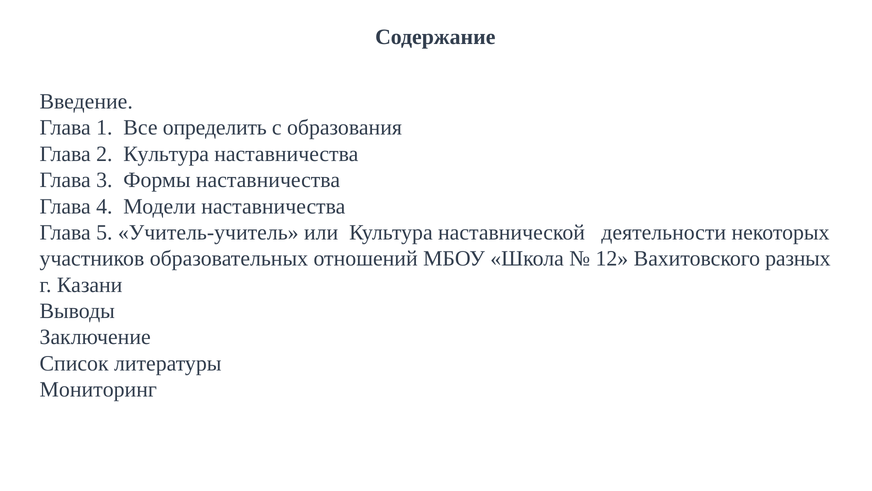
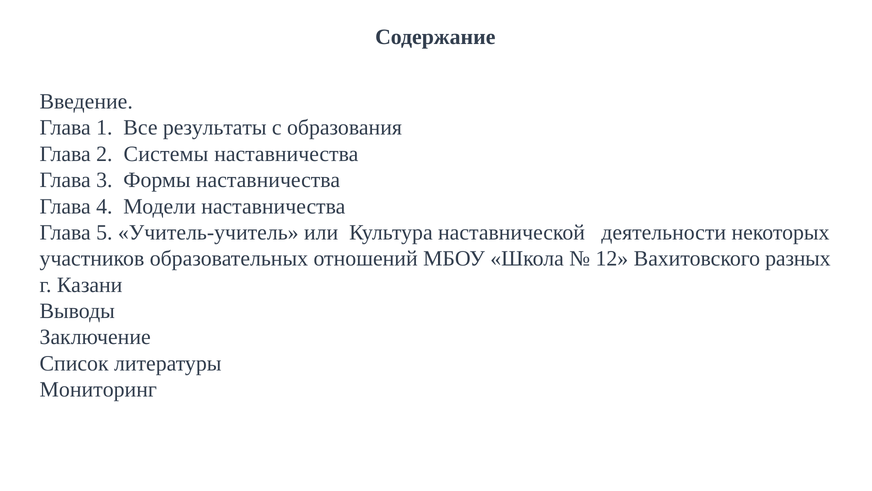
определить: определить -> результаты
2 Культура: Культура -> Системы
